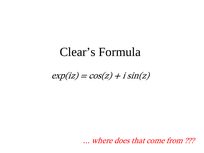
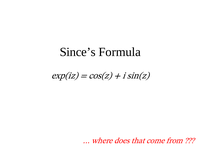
Clear’s: Clear’s -> Since’s
